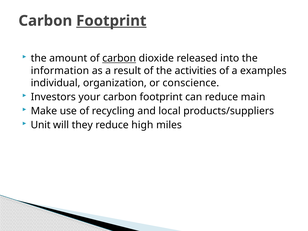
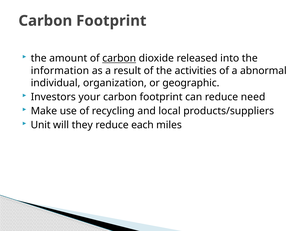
Footprint at (111, 21) underline: present -> none
examples: examples -> abnormal
conscience: conscience -> geographic
main: main -> need
high: high -> each
